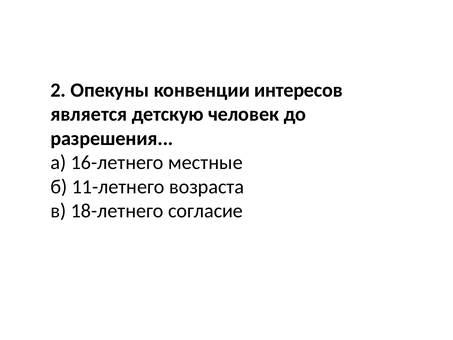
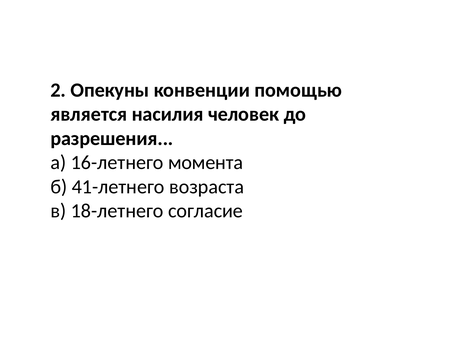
интересов: интересов -> помощью
детскую: детскую -> насилия
местные: местные -> момента
11-летнего: 11-летнего -> 41-летнего
